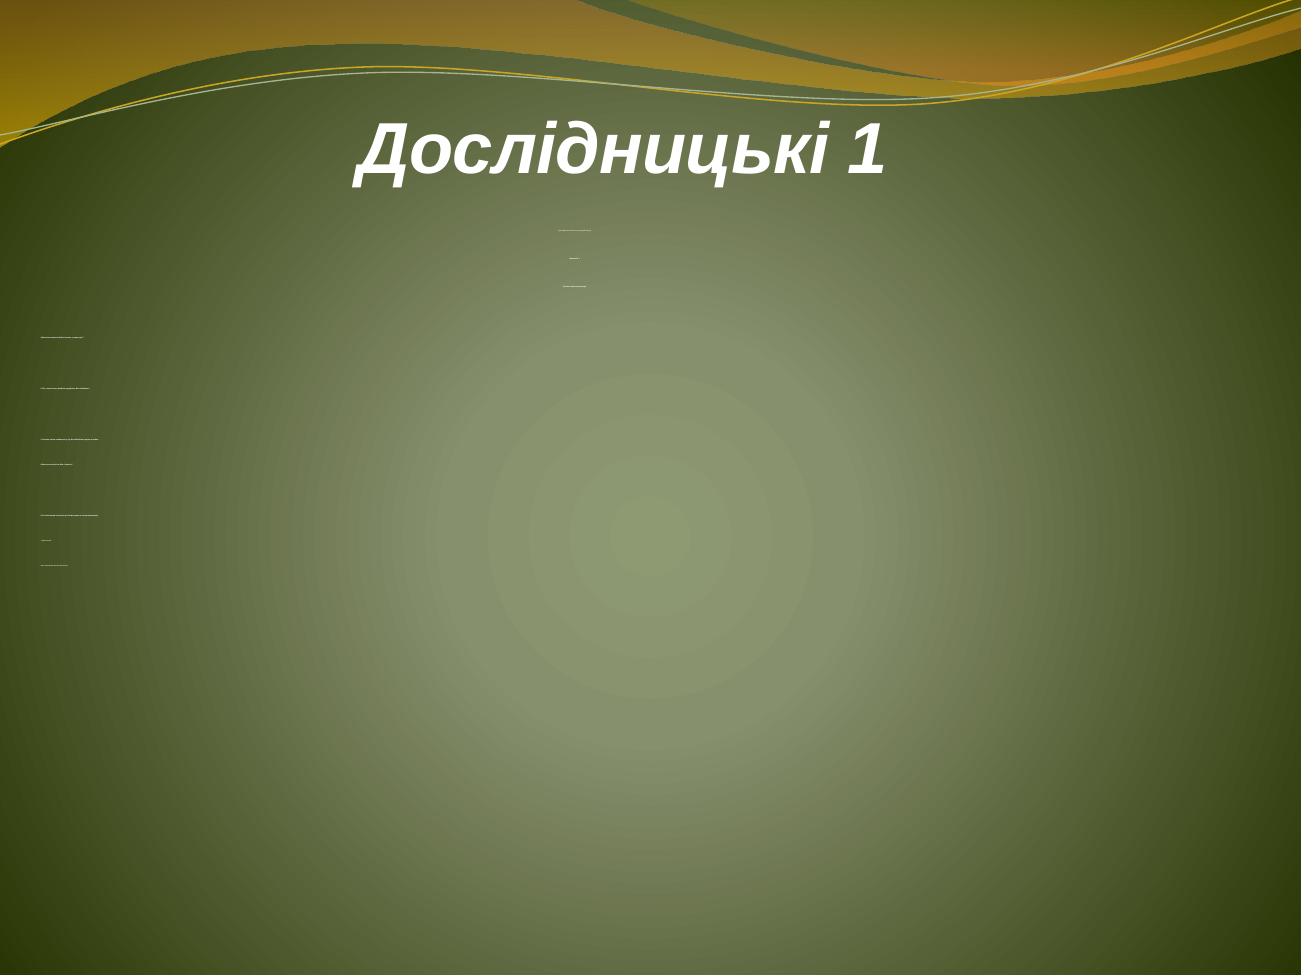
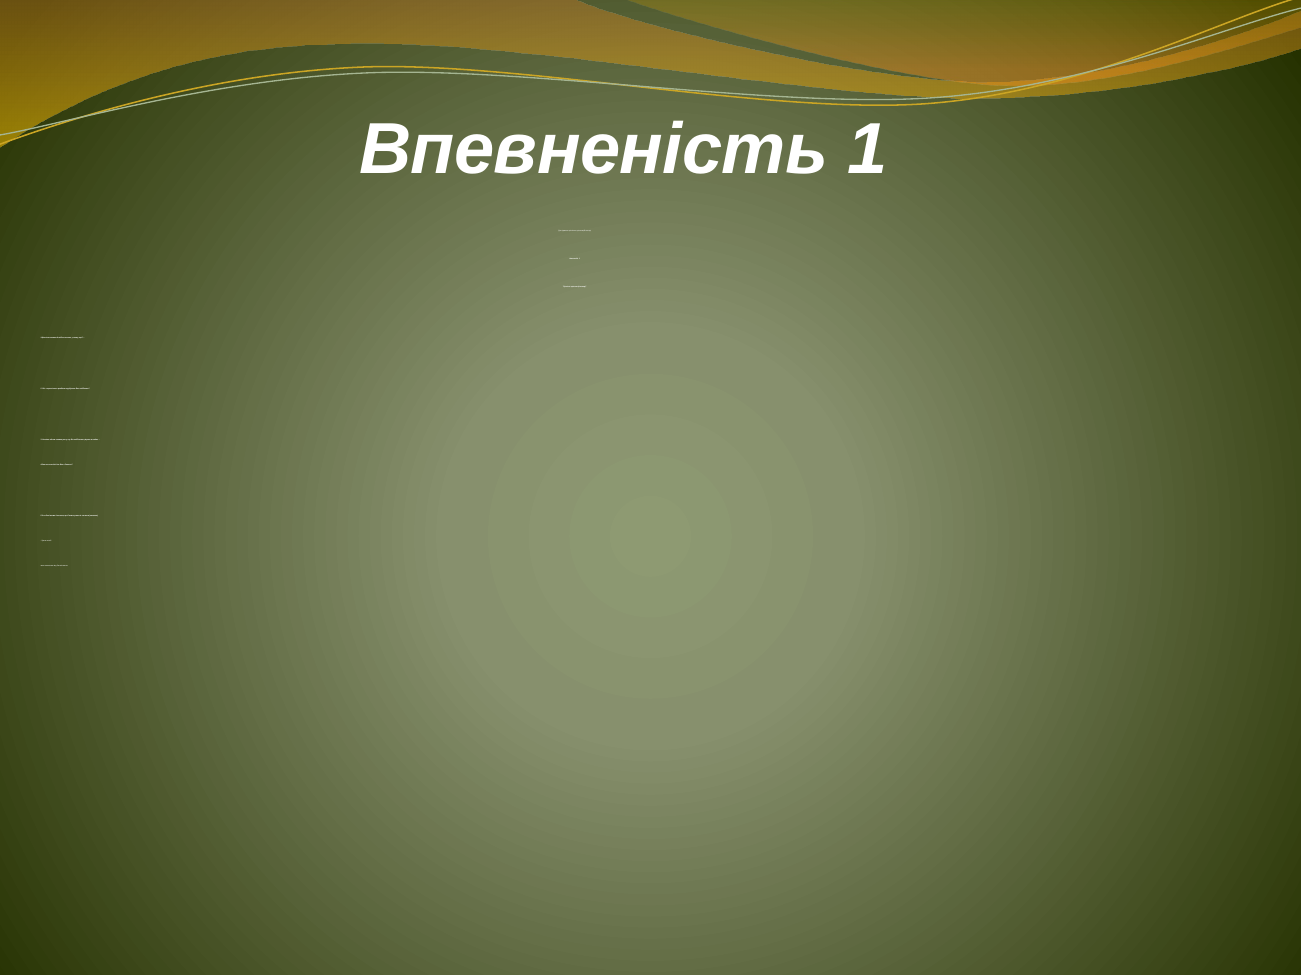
Дослідницькі: Дослідницькі -> Впевненість
